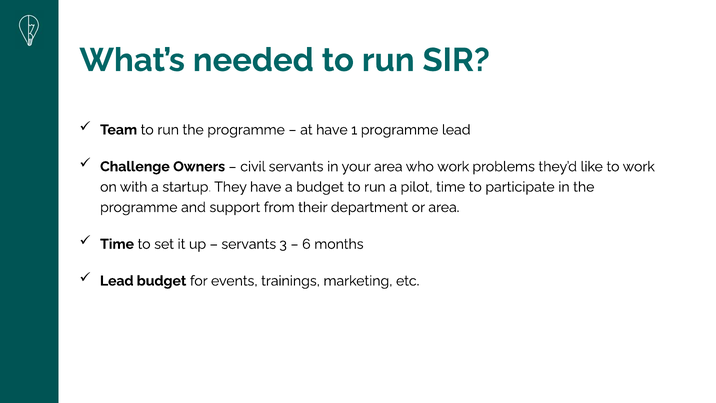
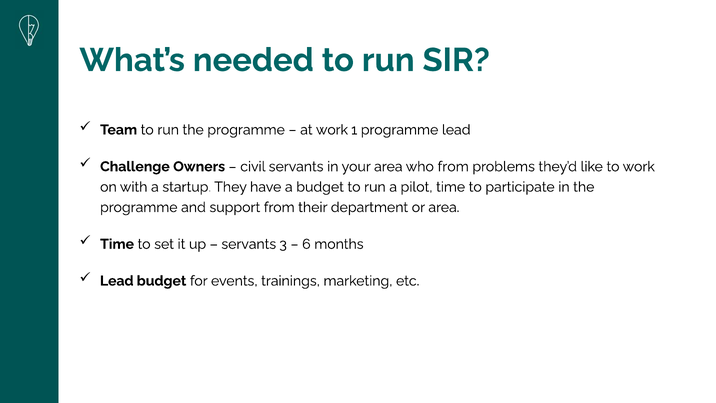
at have: have -> work
who work: work -> from
